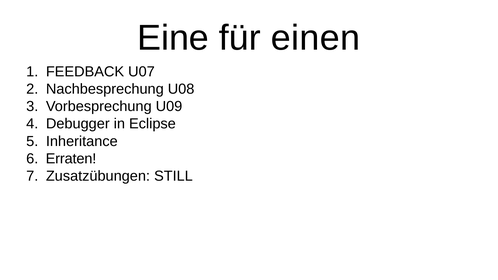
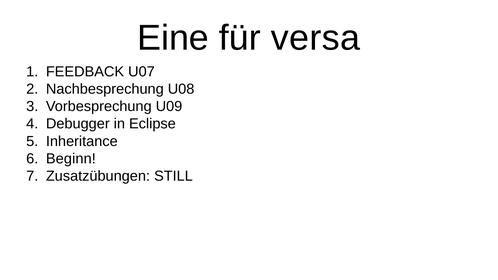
einen: einen -> versa
Erraten: Erraten -> Beginn
